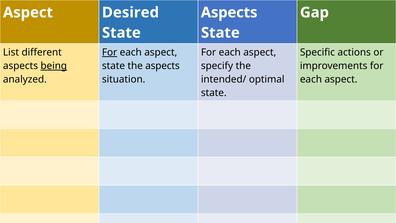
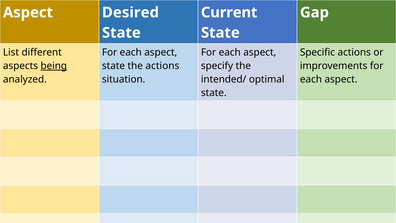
Aspects at (229, 12): Aspects -> Current
For at (110, 52) underline: present -> none
the aspects: aspects -> actions
